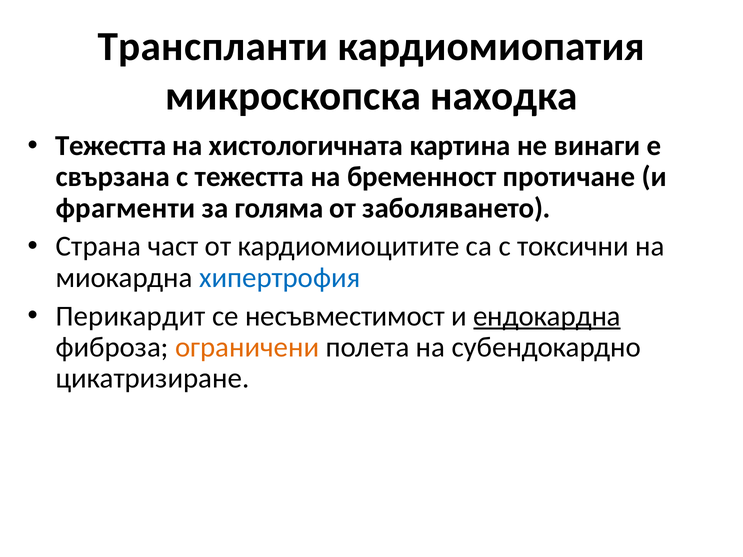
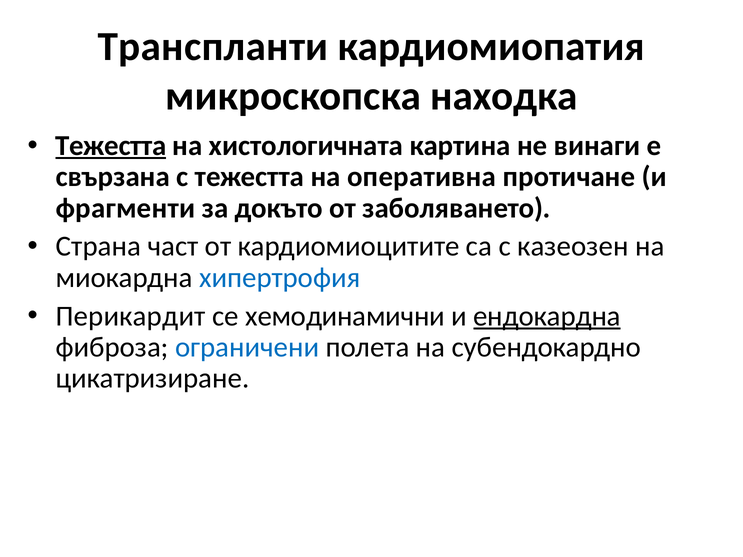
Тежестта at (111, 146) underline: none -> present
бременност: бременност -> оперативна
голяма: голяма -> докъто
токсични: токсични -> казеозен
несъвместимост: несъвместимост -> хемодинамични
ограничени colour: orange -> blue
